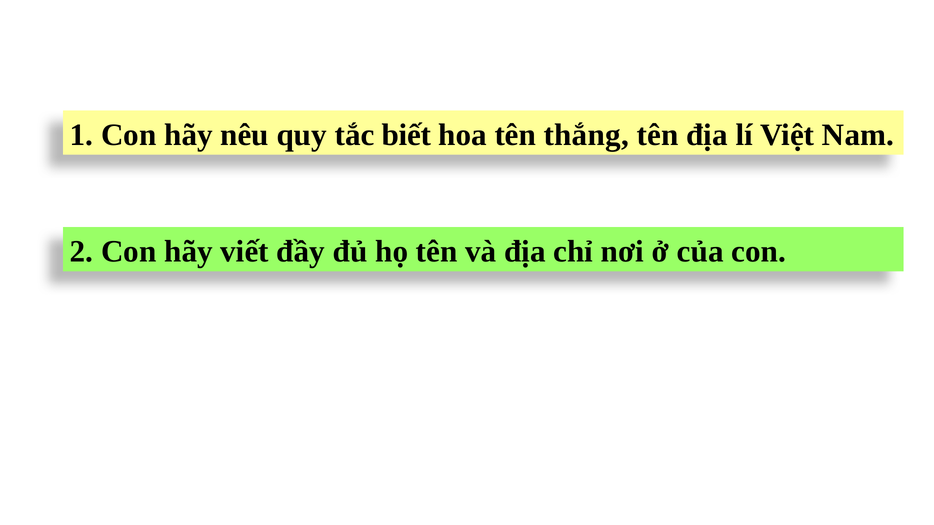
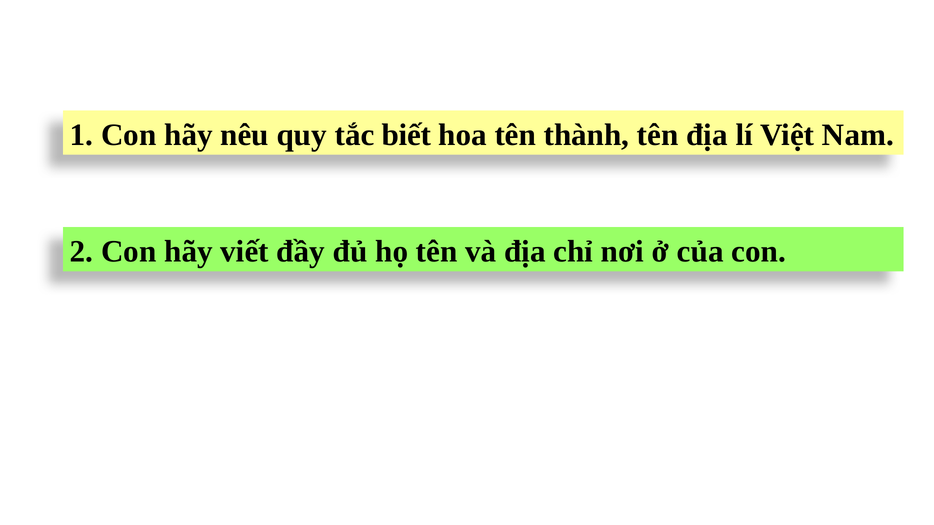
thắng: thắng -> thành
